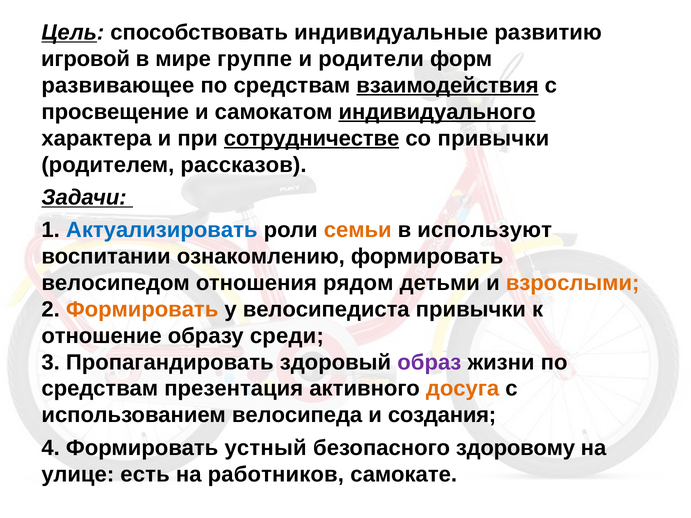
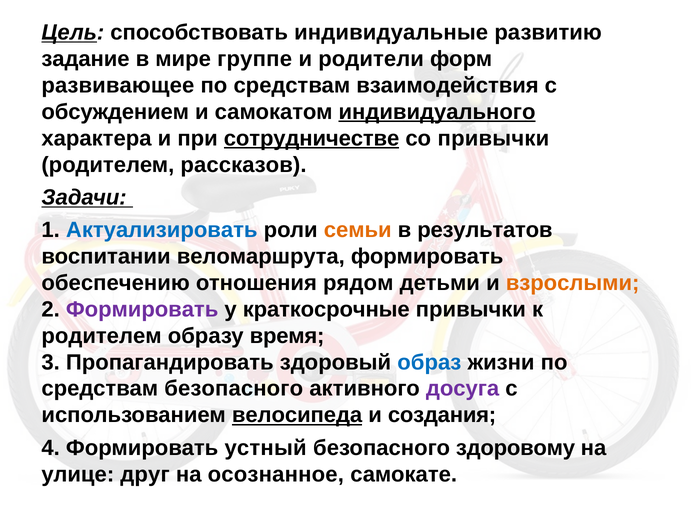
игровой: игровой -> задание
взаимодействия underline: present -> none
просвещение: просвещение -> обсуждением
используют: используют -> результатов
ознакомлению: ознакомлению -> веломаршрута
велосипедом: велосипедом -> обеспечению
Формировать at (142, 309) colour: orange -> purple
велосипедиста: велосипедиста -> краткосрочные
отношение at (102, 336): отношение -> родителем
среди: среди -> время
образ colour: purple -> blue
средствам презентация: презентация -> безопасного
досуга colour: orange -> purple
велосипеда underline: none -> present
есть: есть -> друг
работников: работников -> осознанное
